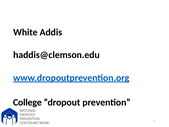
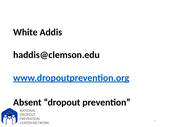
College: College -> Absent
